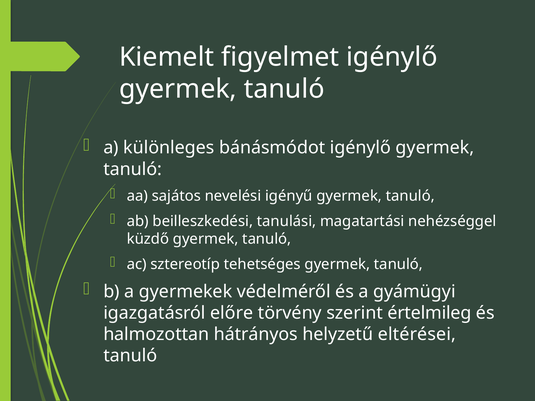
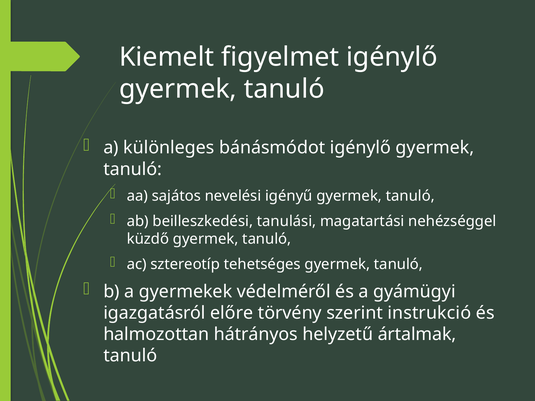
értelmileg: értelmileg -> instrukció
eltérései: eltérései -> ártalmak
